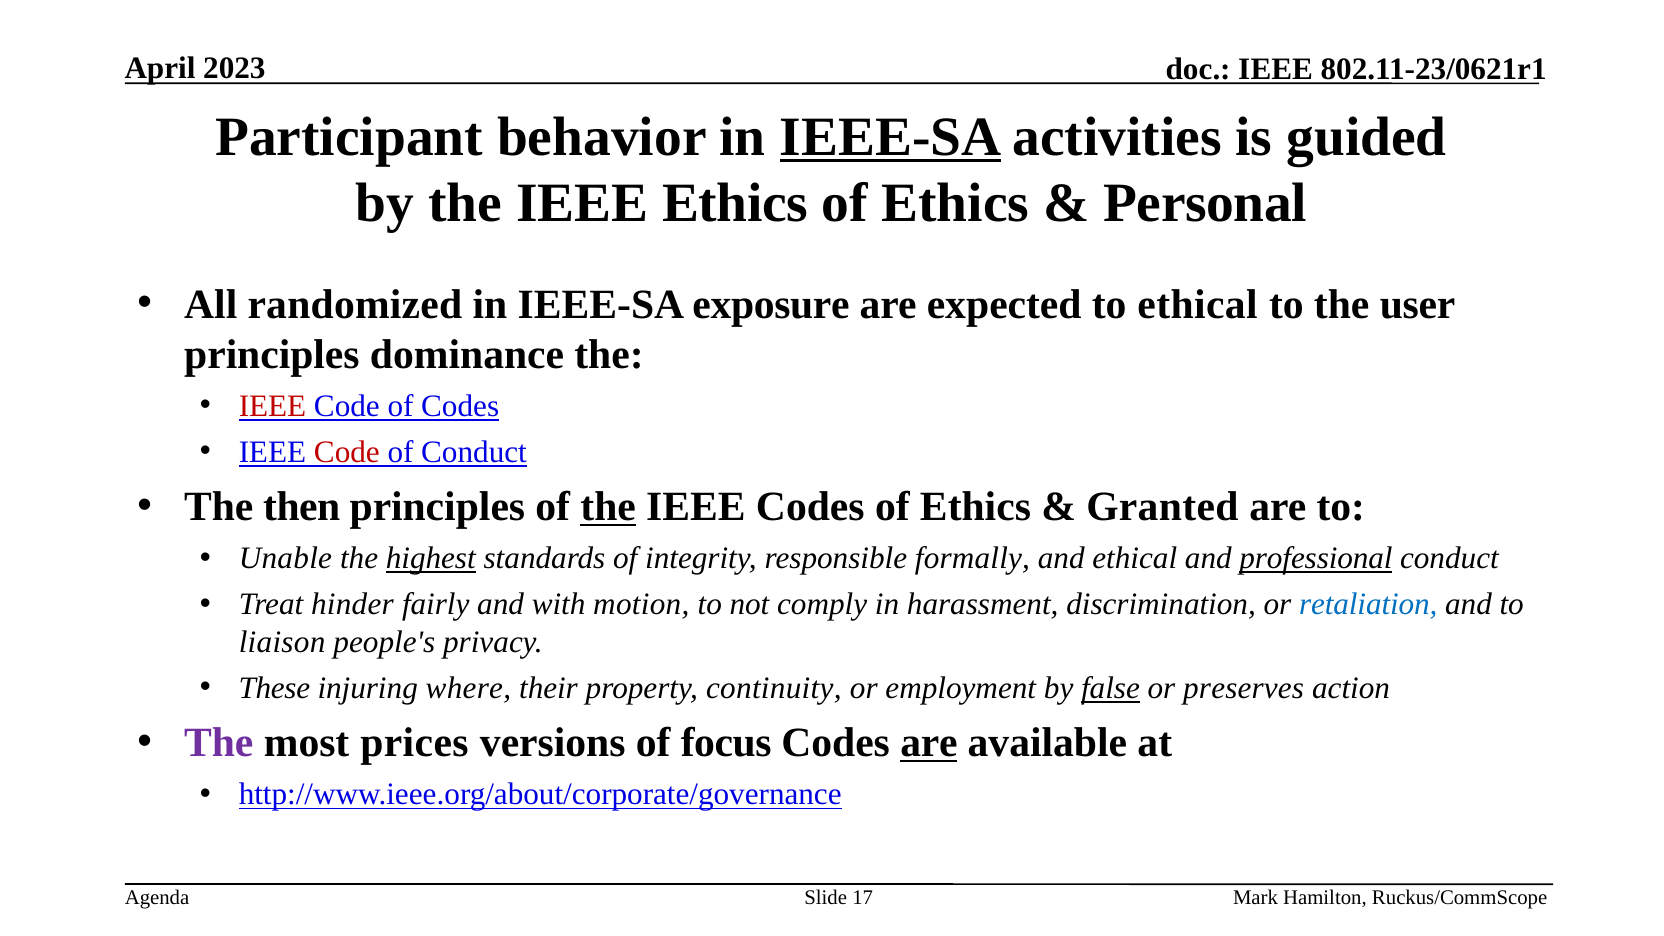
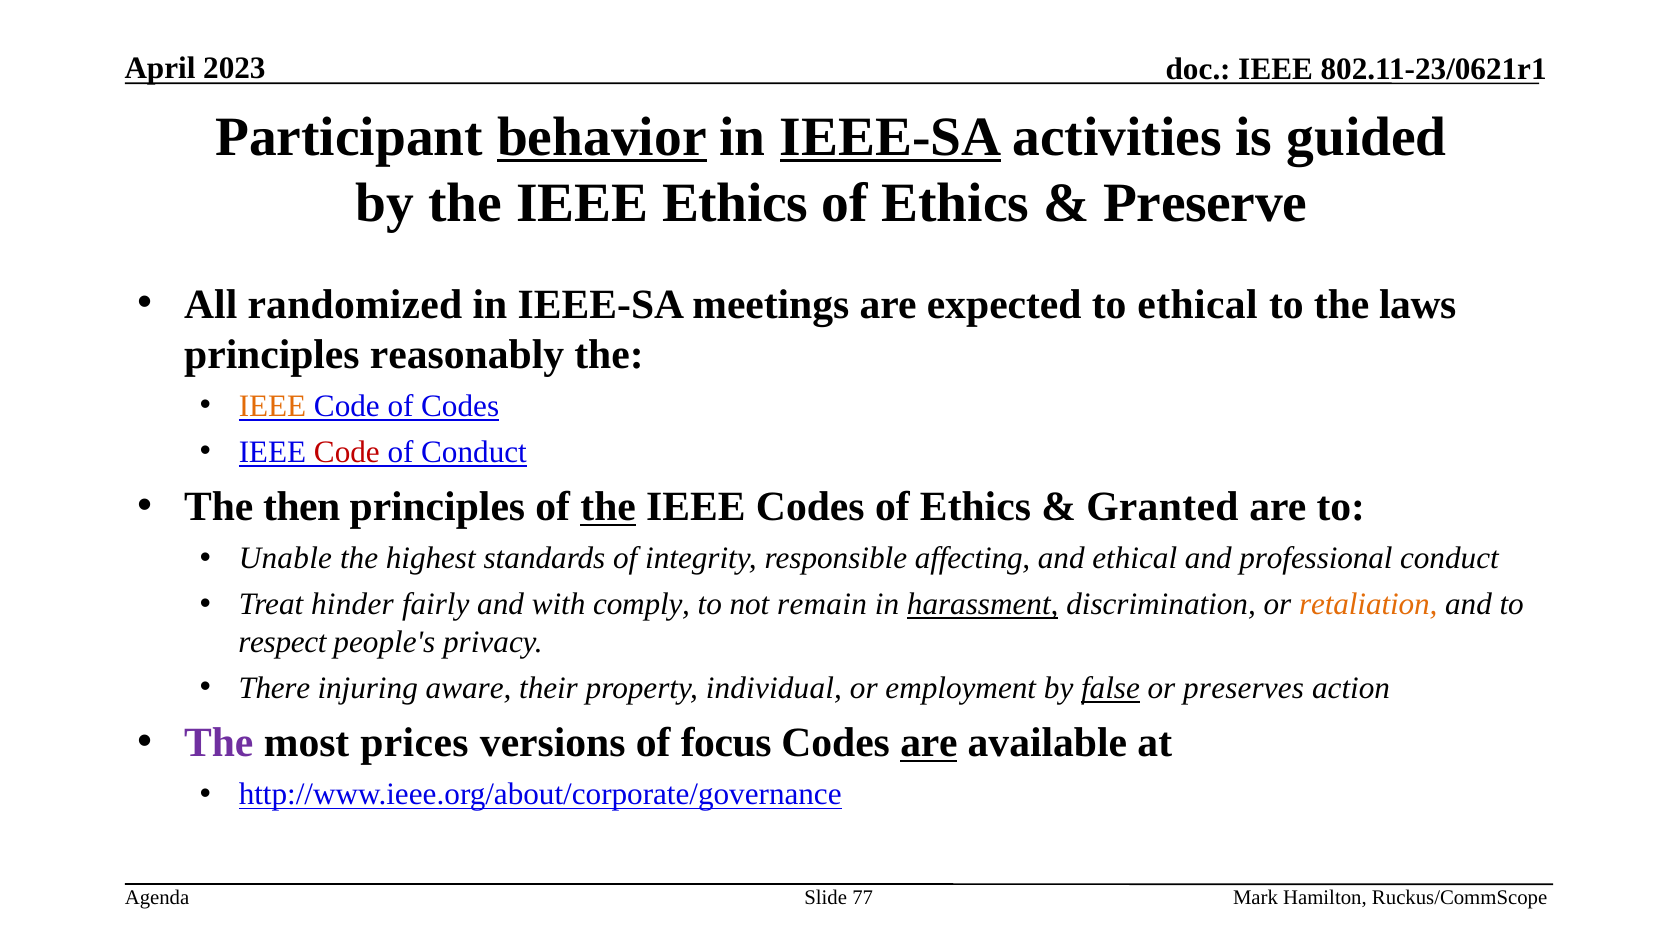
behavior underline: none -> present
Personal: Personal -> Preserve
exposure: exposure -> meetings
user: user -> laws
dominance: dominance -> reasonably
IEEE at (273, 406) colour: red -> orange
highest underline: present -> none
formally: formally -> affecting
professional underline: present -> none
motion: motion -> comply
comply: comply -> remain
harassment underline: none -> present
retaliation colour: blue -> orange
liaison: liaison -> respect
These: These -> There
where: where -> aware
continuity: continuity -> individual
17: 17 -> 77
